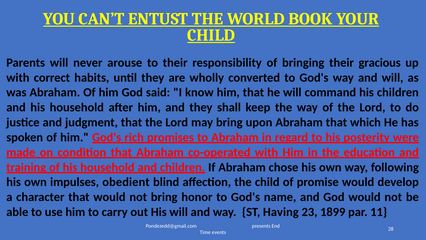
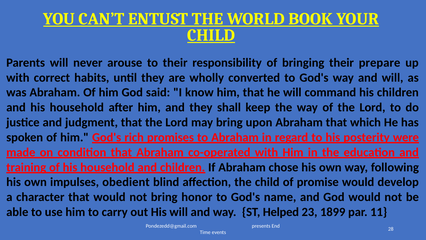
gracious: gracious -> prepare
Having: Having -> Helped
